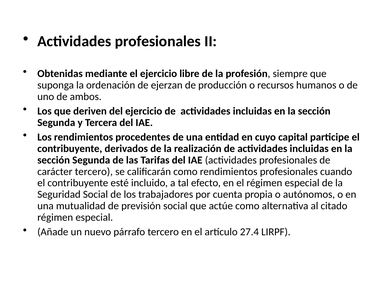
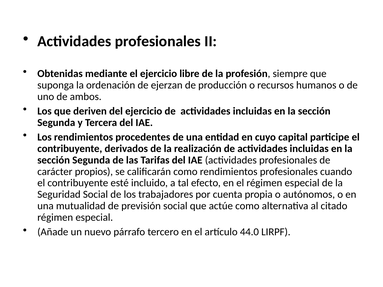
carácter tercero: tercero -> propios
27.4: 27.4 -> 44.0
